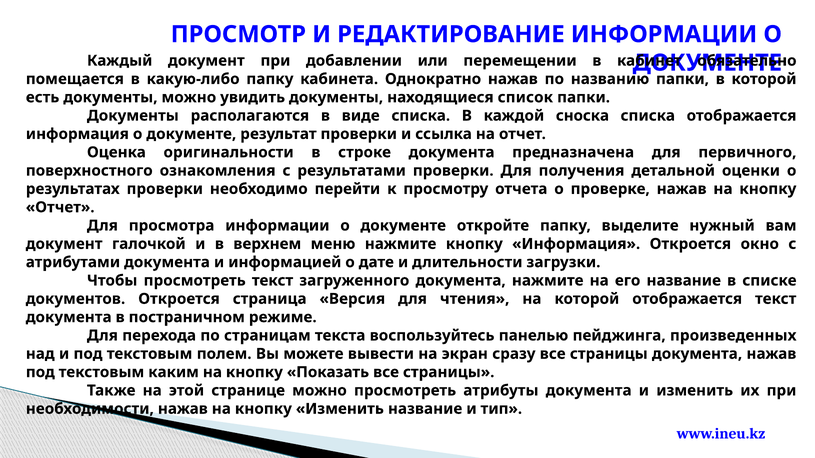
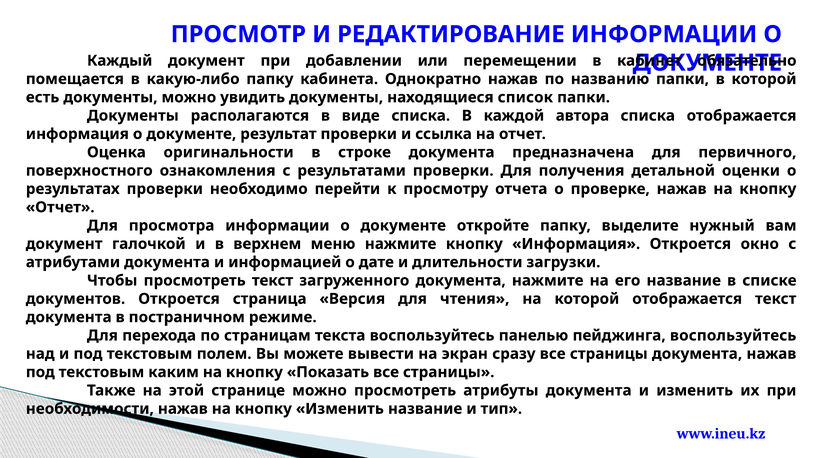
сноска: сноска -> автора
пейджинга произведенных: произведенных -> воспользуйтесь
